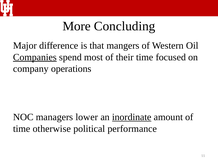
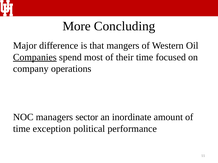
lower: lower -> sector
inordinate underline: present -> none
otherwise: otherwise -> exception
